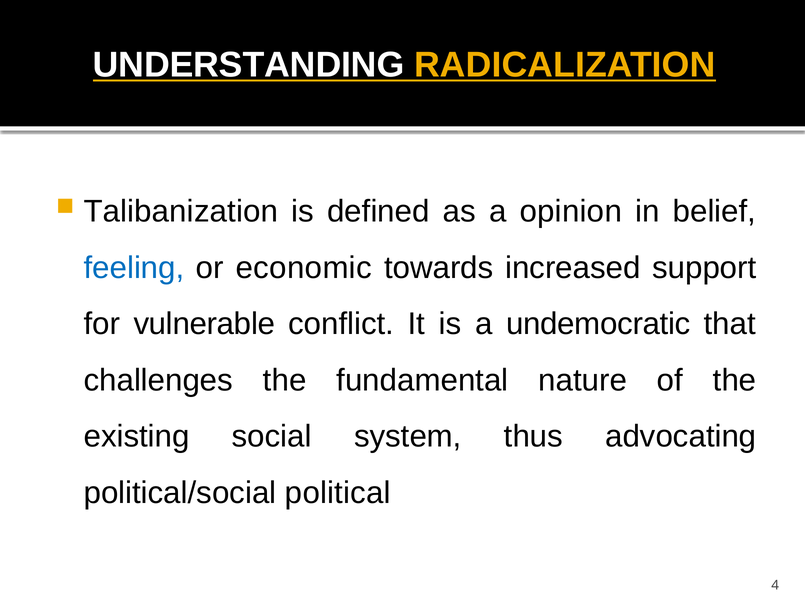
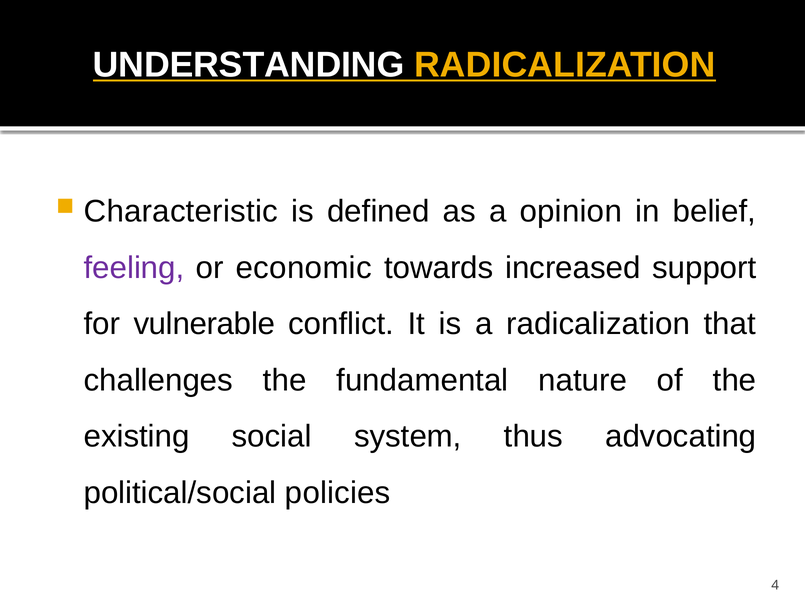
Talibanization: Talibanization -> Characteristic
feeling colour: blue -> purple
a undemocratic: undemocratic -> radicalization
political: political -> policies
